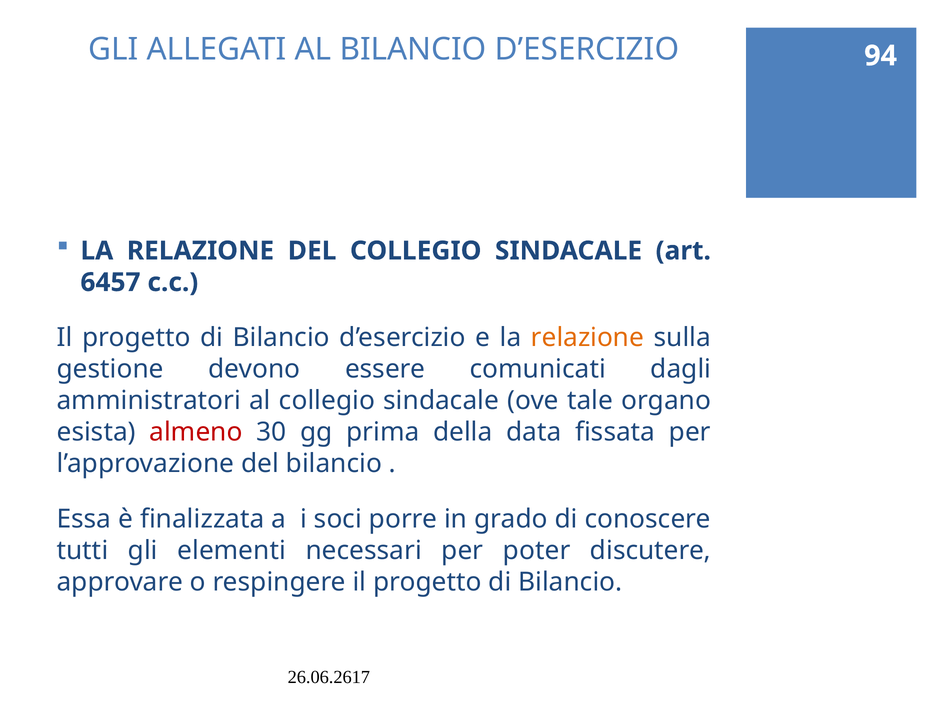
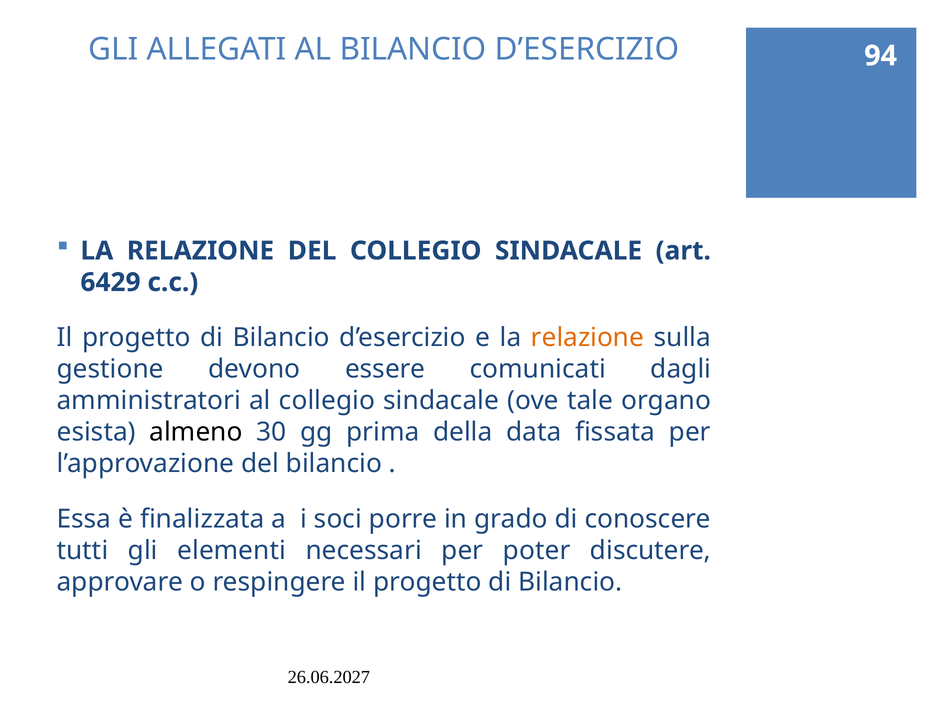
6457: 6457 -> 6429
almeno colour: red -> black
26.06.2617: 26.06.2617 -> 26.06.2027
